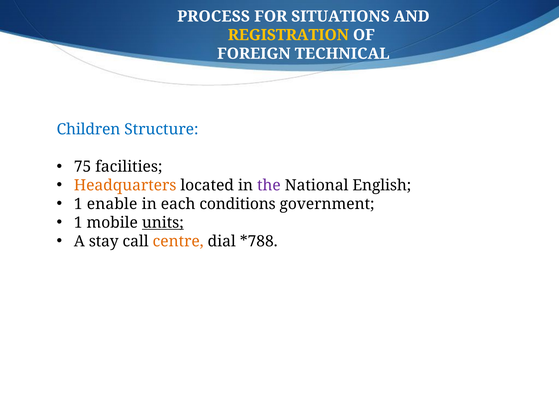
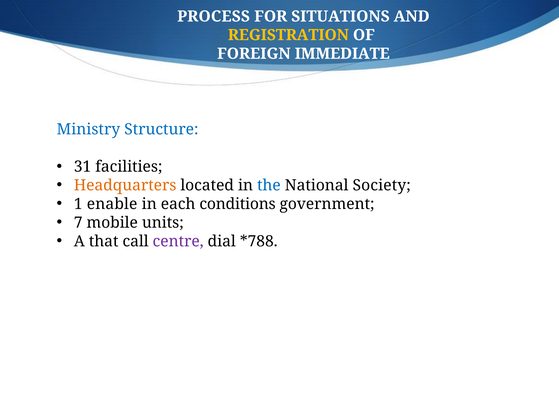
TECHNICAL: TECHNICAL -> IMMEDIATE
Children: Children -> Ministry
75: 75 -> 31
the colour: purple -> blue
English: English -> Society
1 at (78, 223): 1 -> 7
units underline: present -> none
stay: stay -> that
centre colour: orange -> purple
